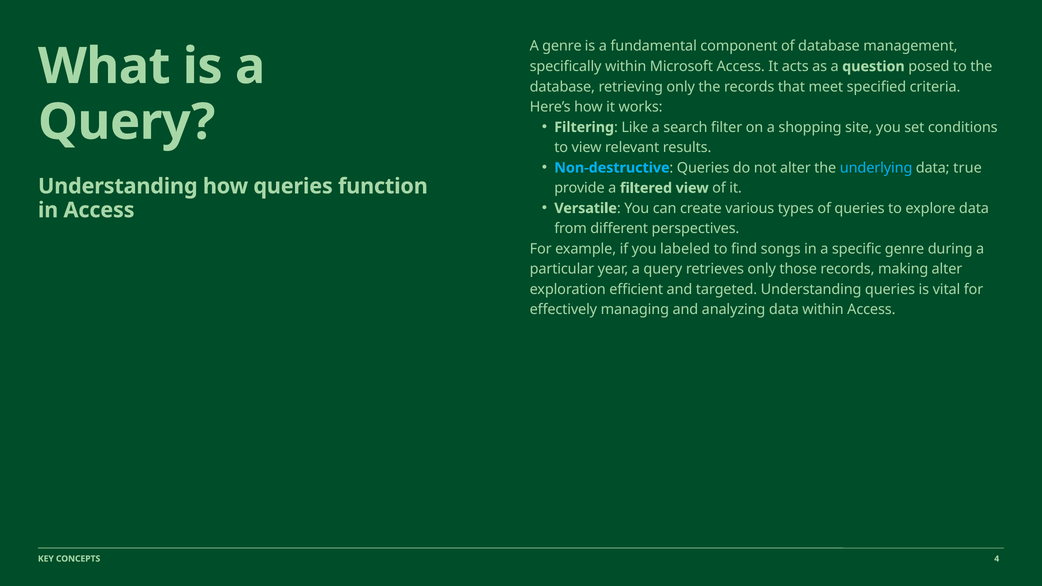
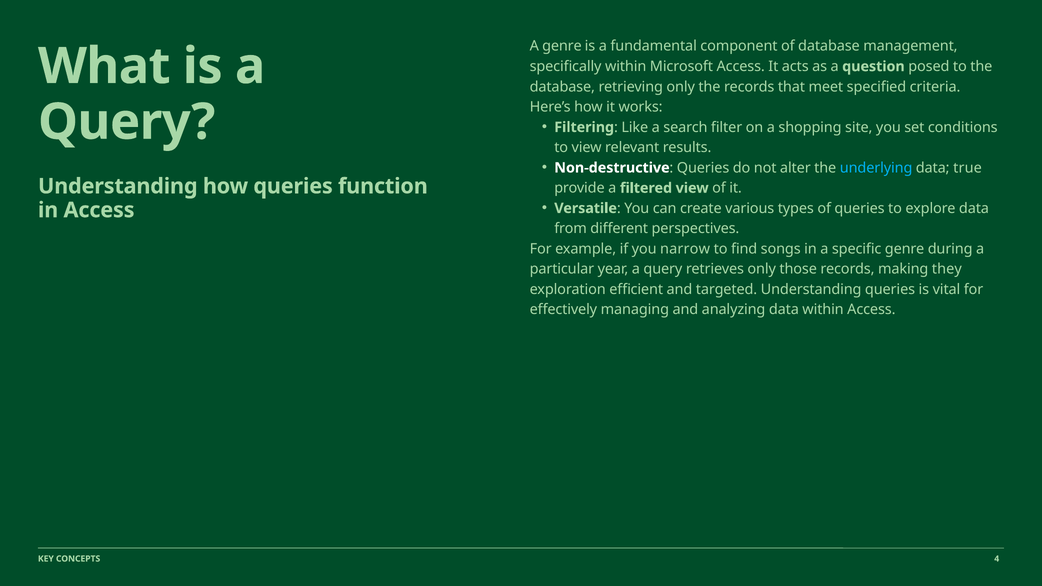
Non-destructive colour: light blue -> white
labeled: labeled -> narrow
making alter: alter -> they
